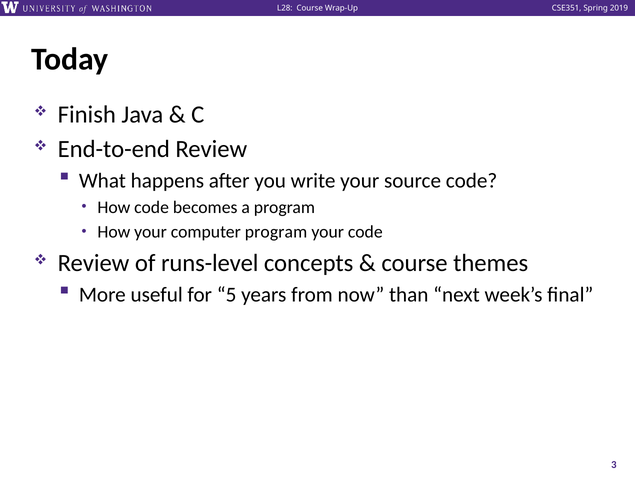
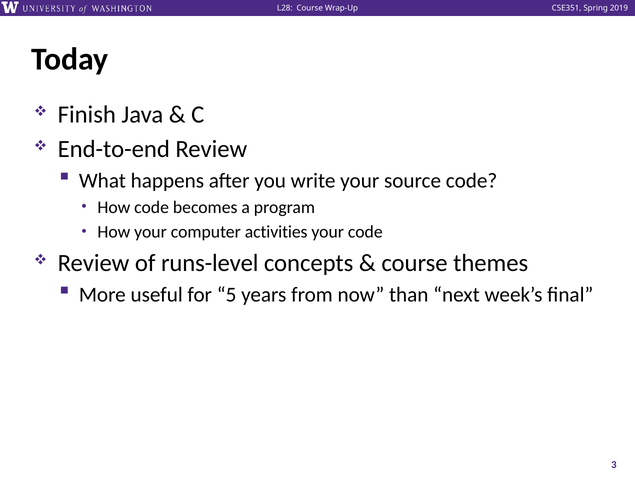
computer program: program -> activities
